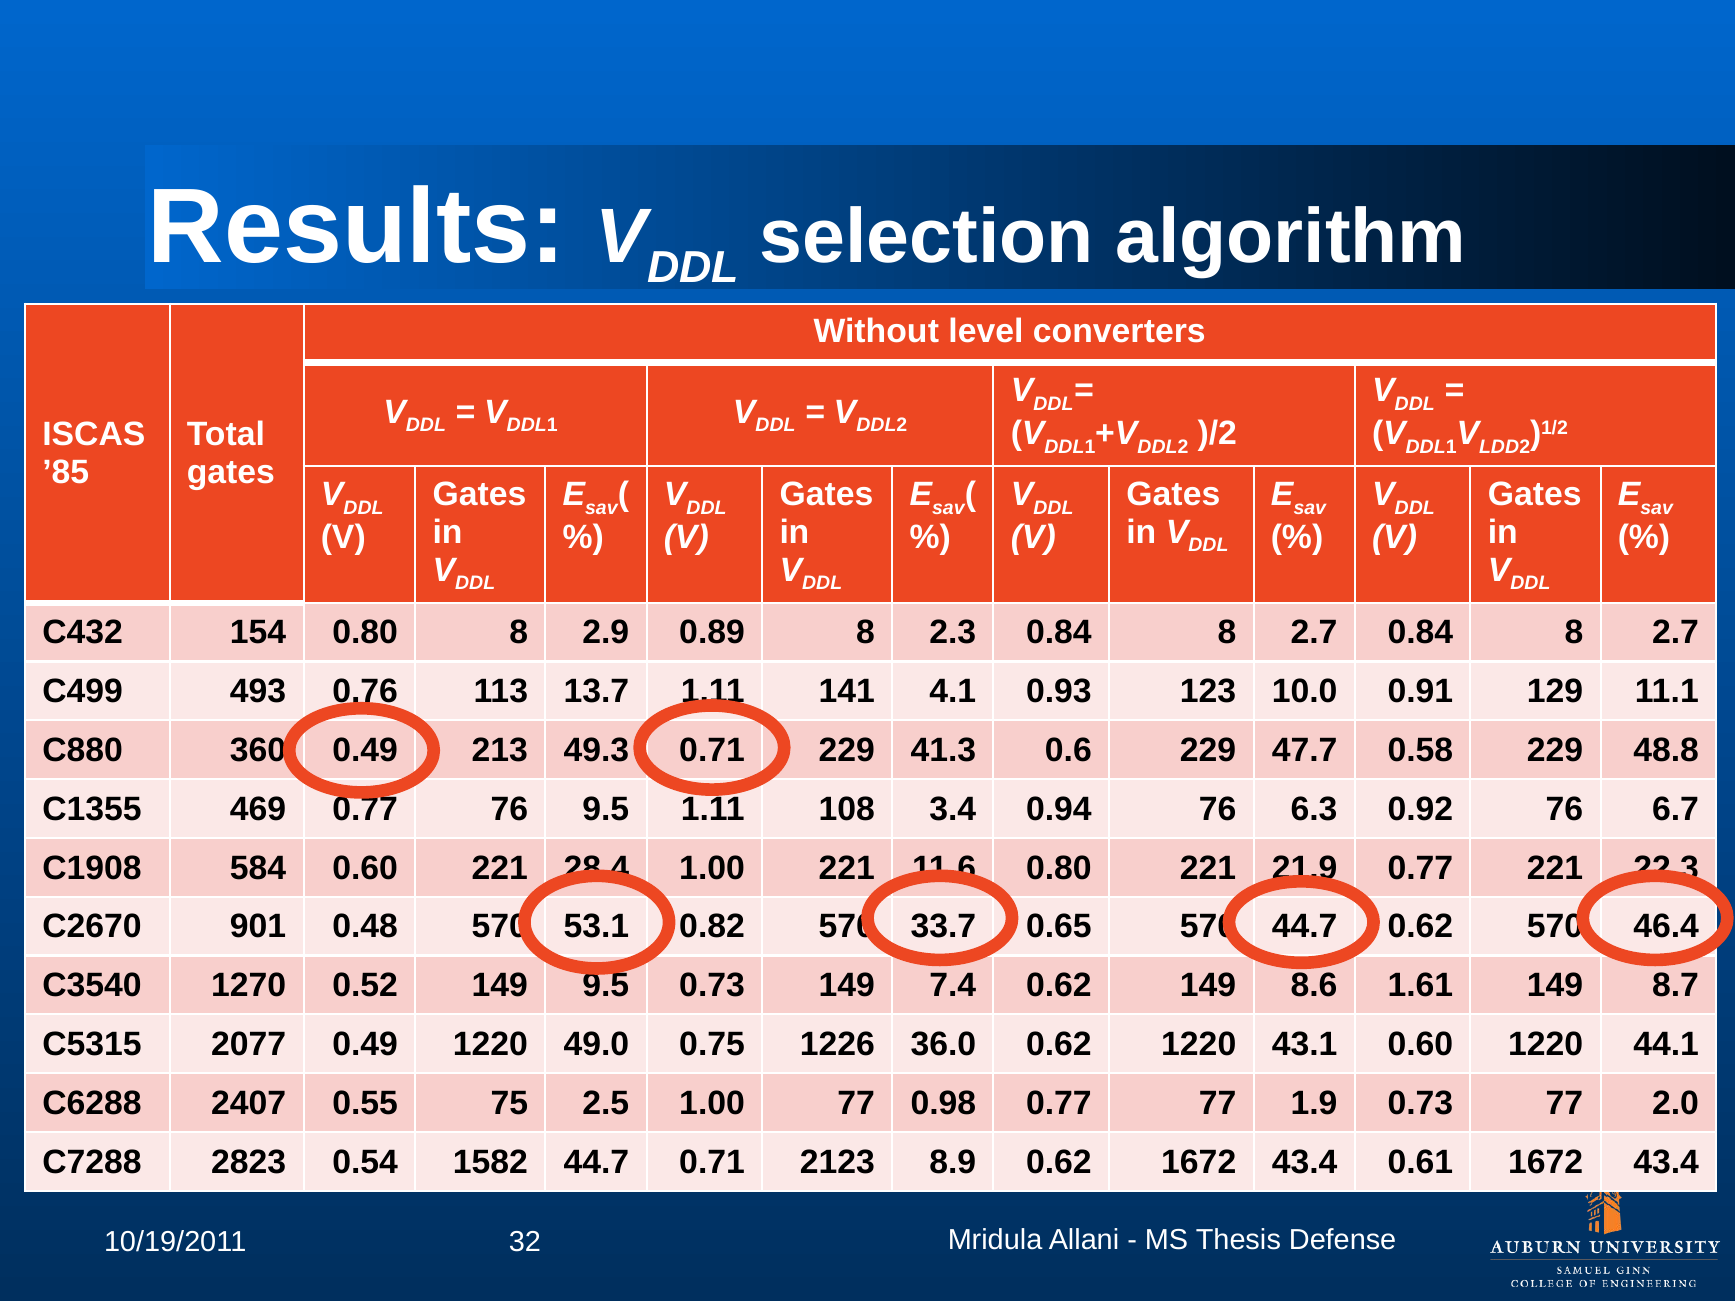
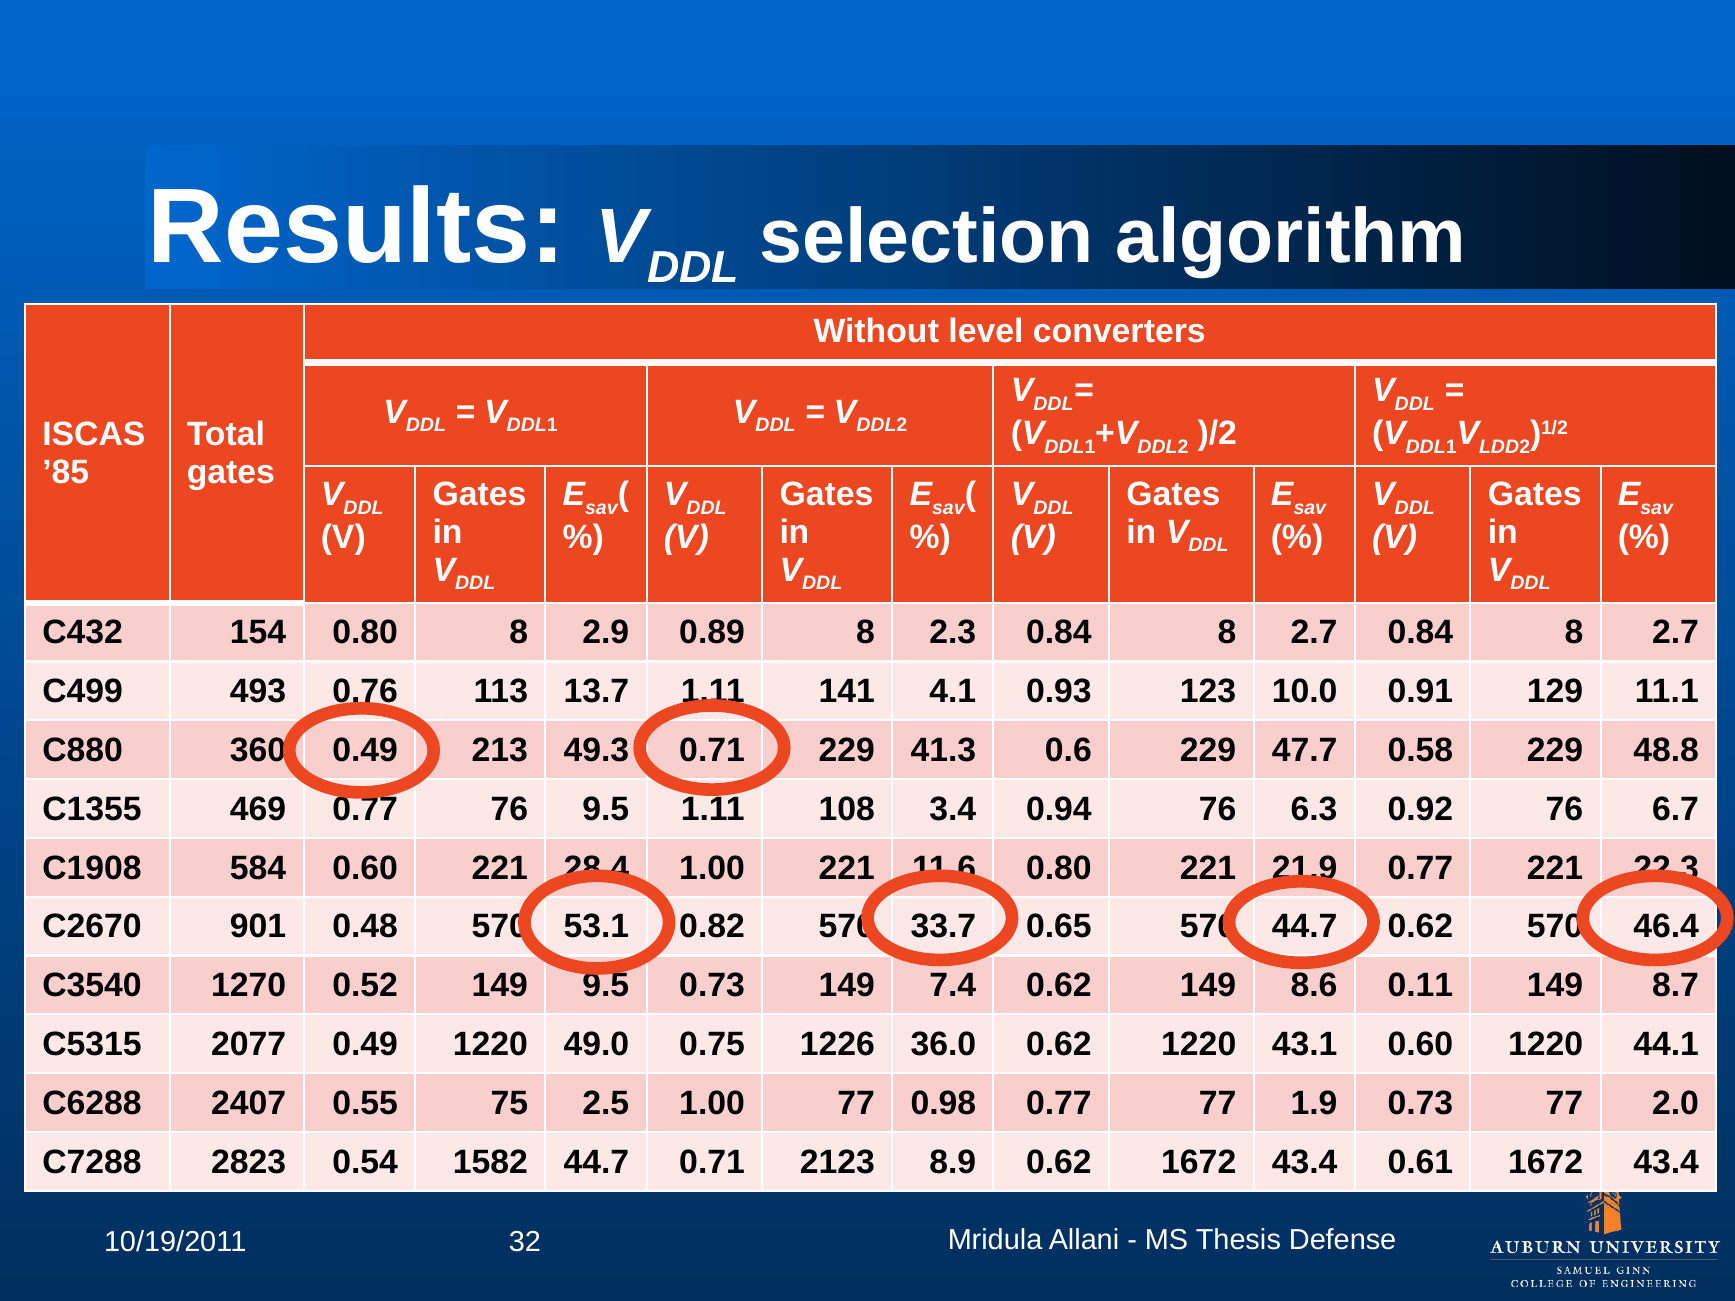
1.61: 1.61 -> 0.11
